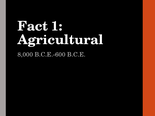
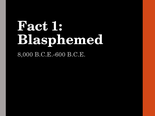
Agricultural: Agricultural -> Blasphemed
